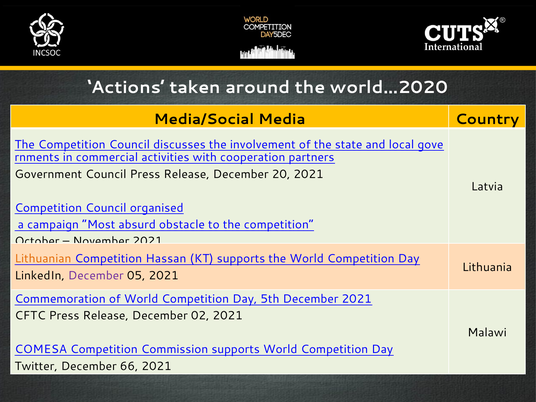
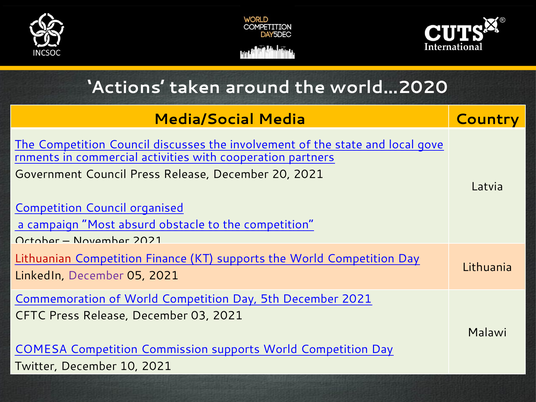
Lithuanian colour: orange -> red
Hassan: Hassan -> Finance
02: 02 -> 03
66: 66 -> 10
